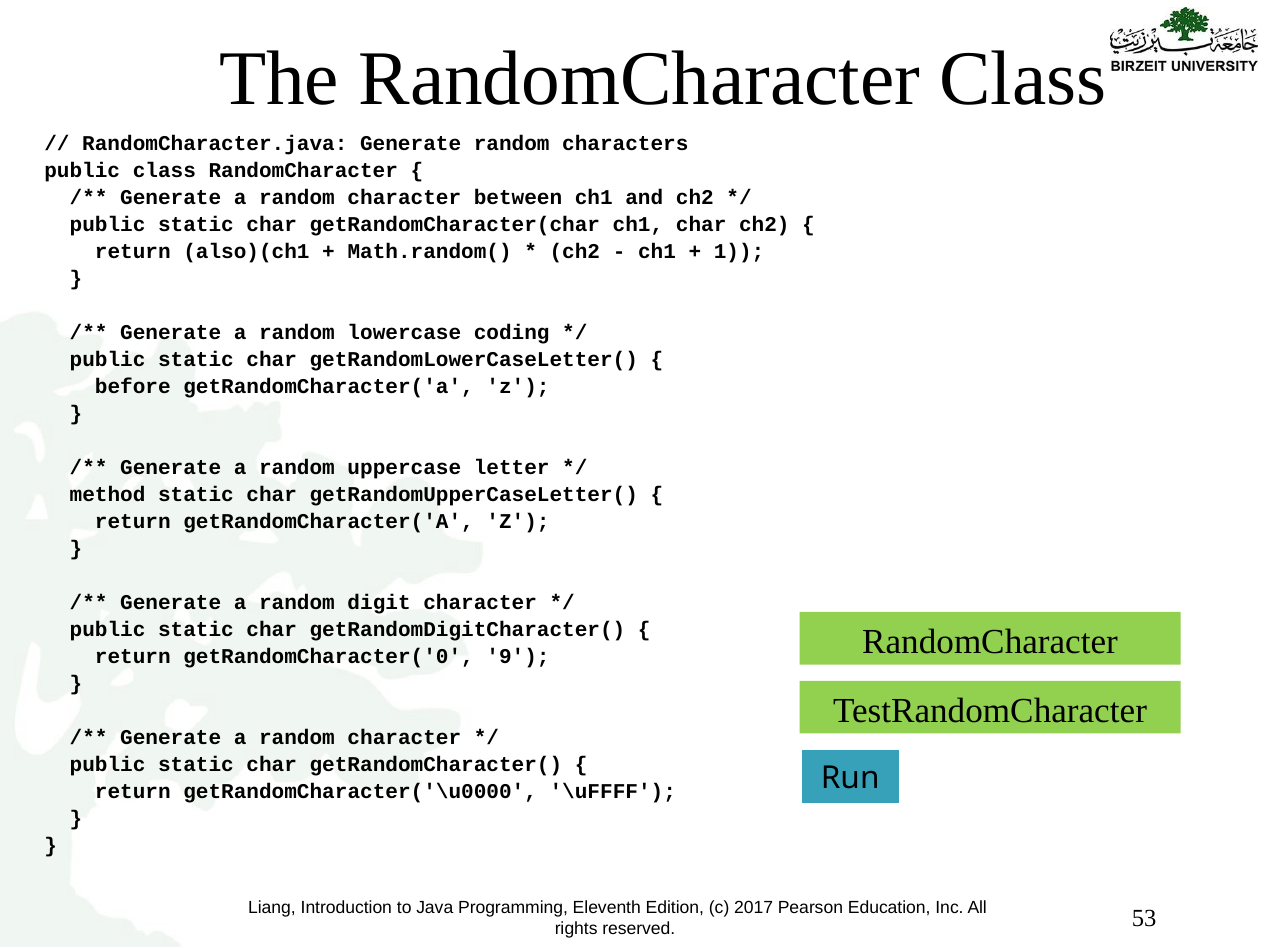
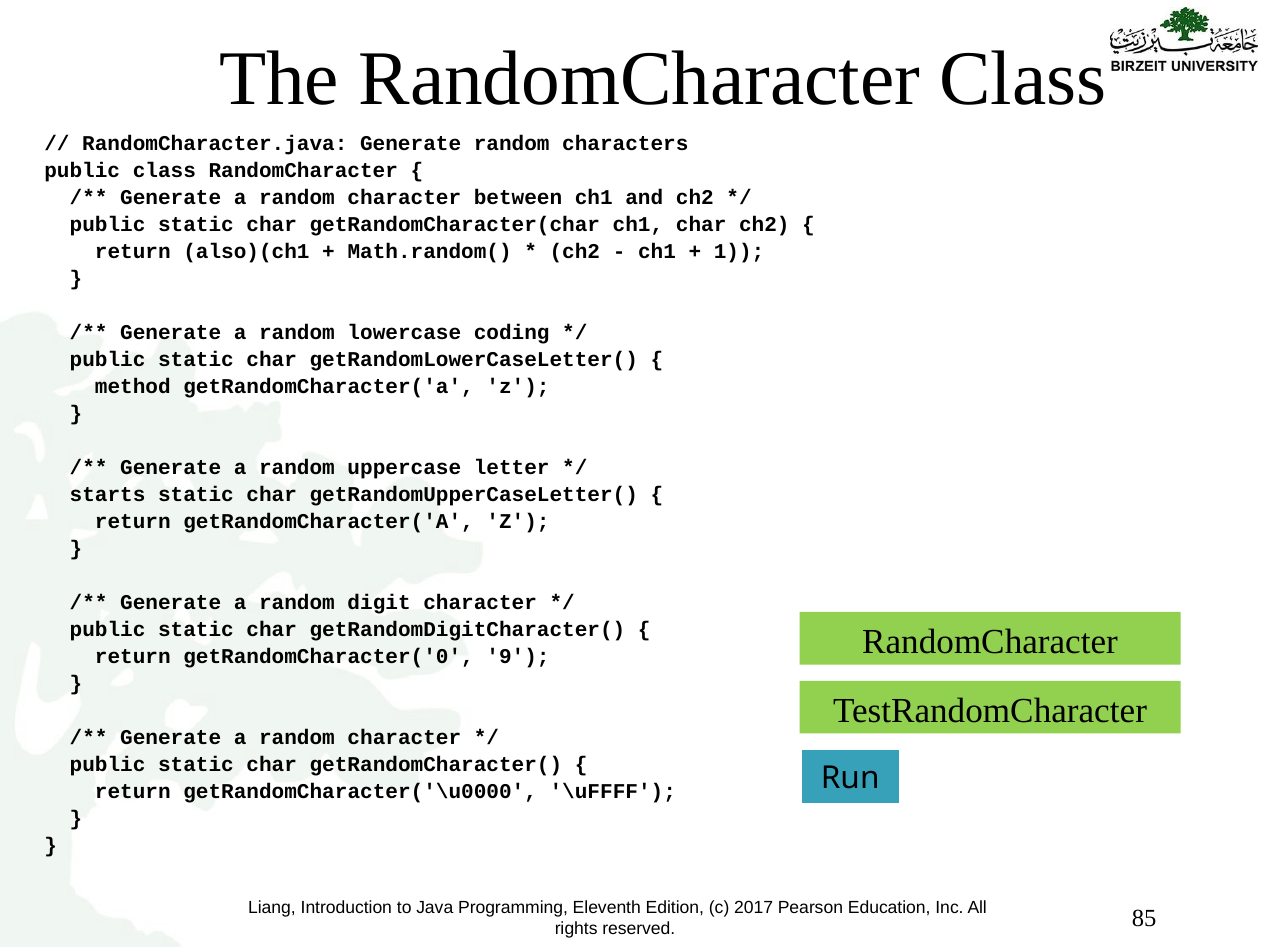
before: before -> method
method: method -> starts
53: 53 -> 85
